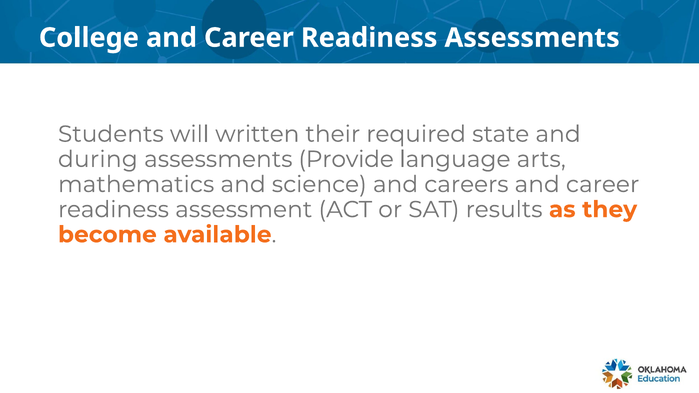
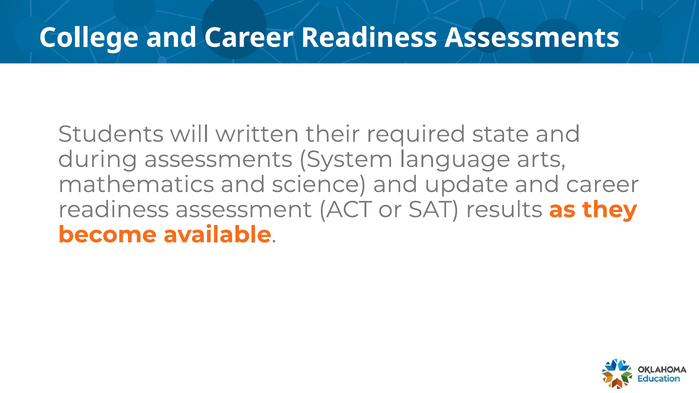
Provide: Provide -> System
careers: careers -> update
